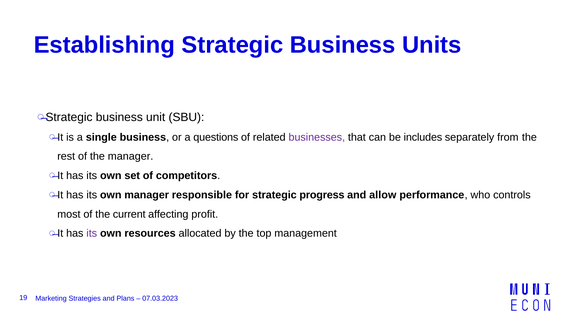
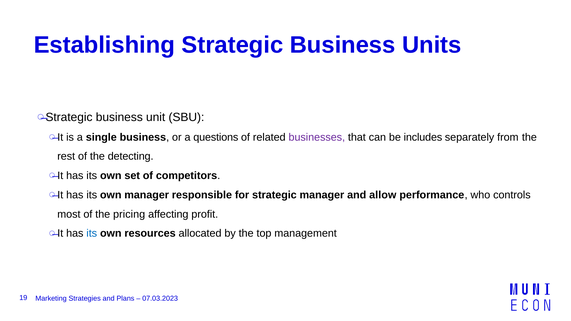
the manager: manager -> detecting
strategic progress: progress -> manager
current: current -> pricing
its at (92, 234) colour: purple -> blue
